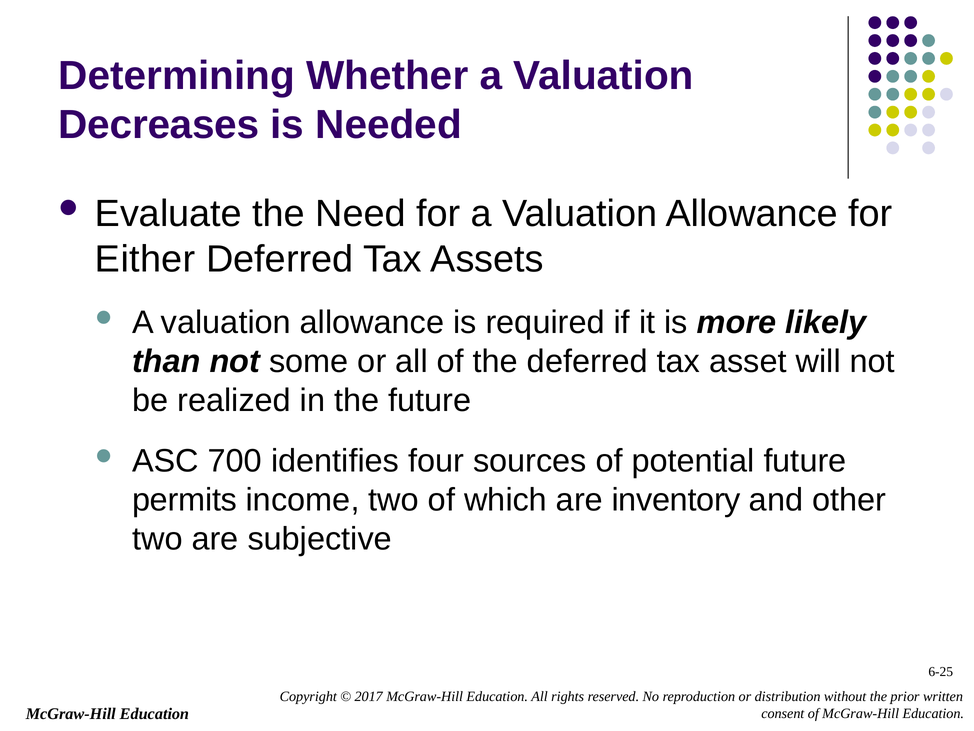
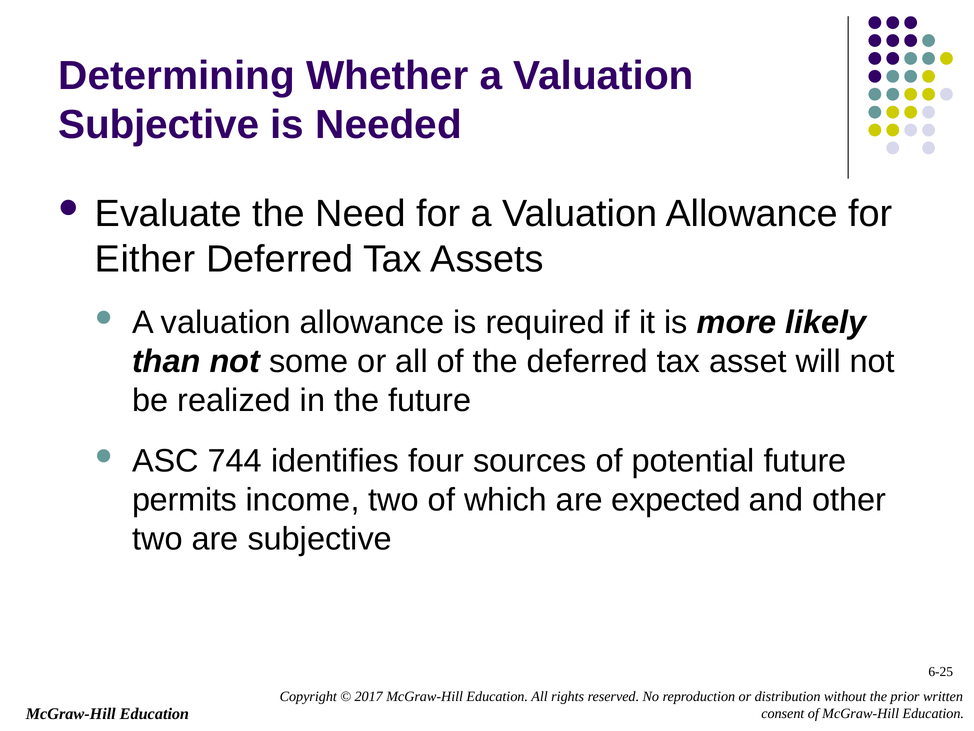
Decreases at (159, 125): Decreases -> Subjective
700: 700 -> 744
inventory: inventory -> expected
